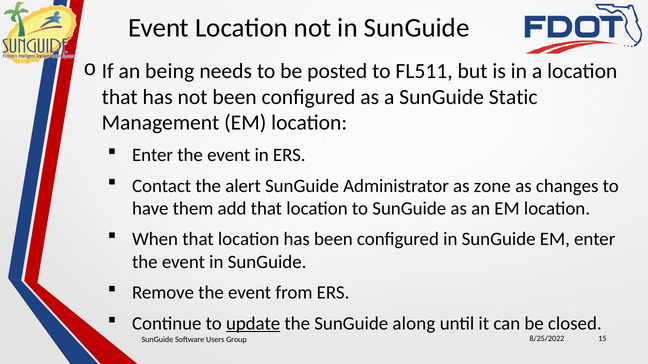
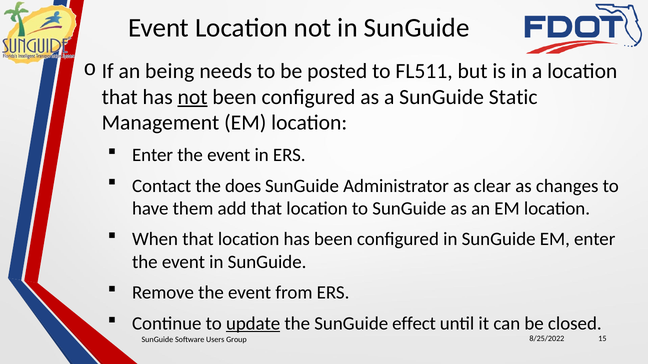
not at (193, 97) underline: none -> present
alert: alert -> does
zone: zone -> clear
along: along -> effect
